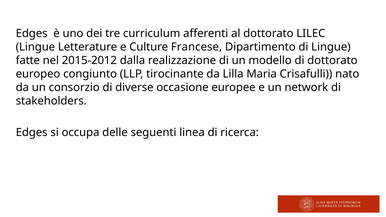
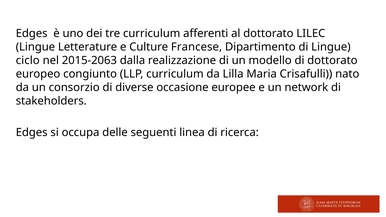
fatte: fatte -> ciclo
2015-2012: 2015-2012 -> 2015-2063
LLP tirocinante: tirocinante -> curriculum
